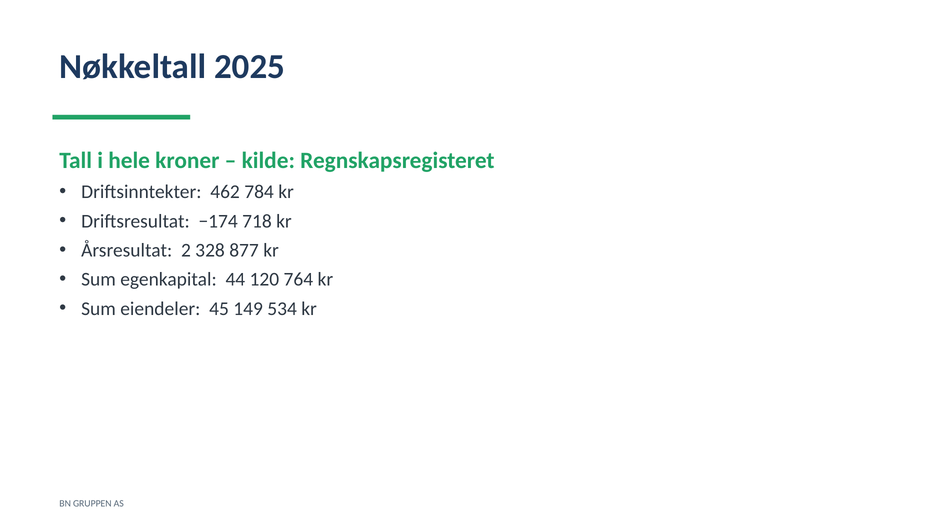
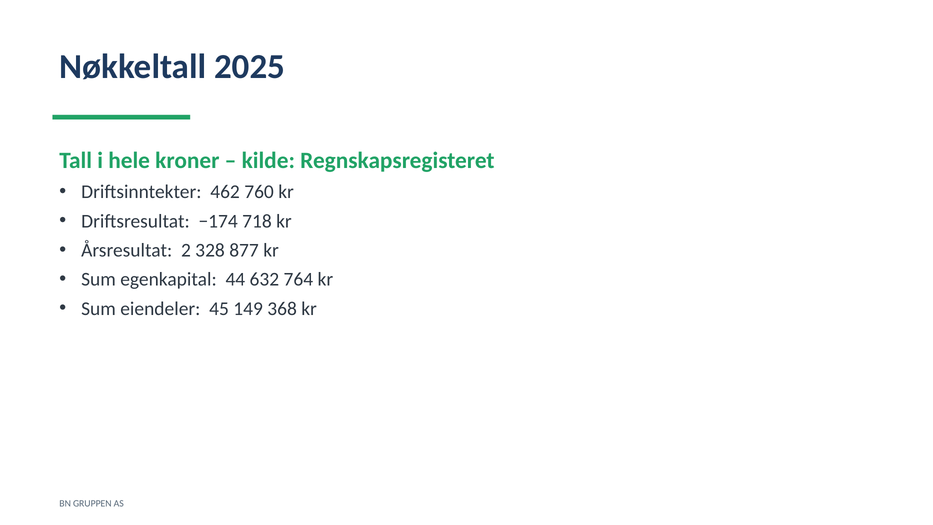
784: 784 -> 760
120: 120 -> 632
534: 534 -> 368
